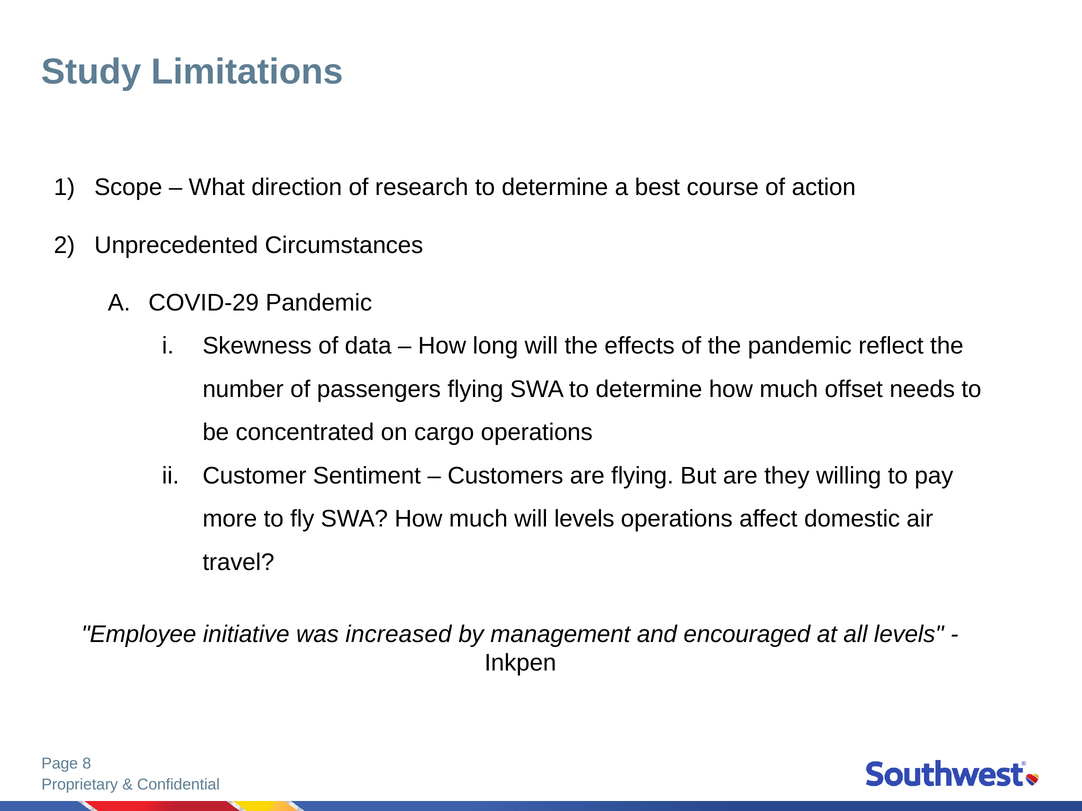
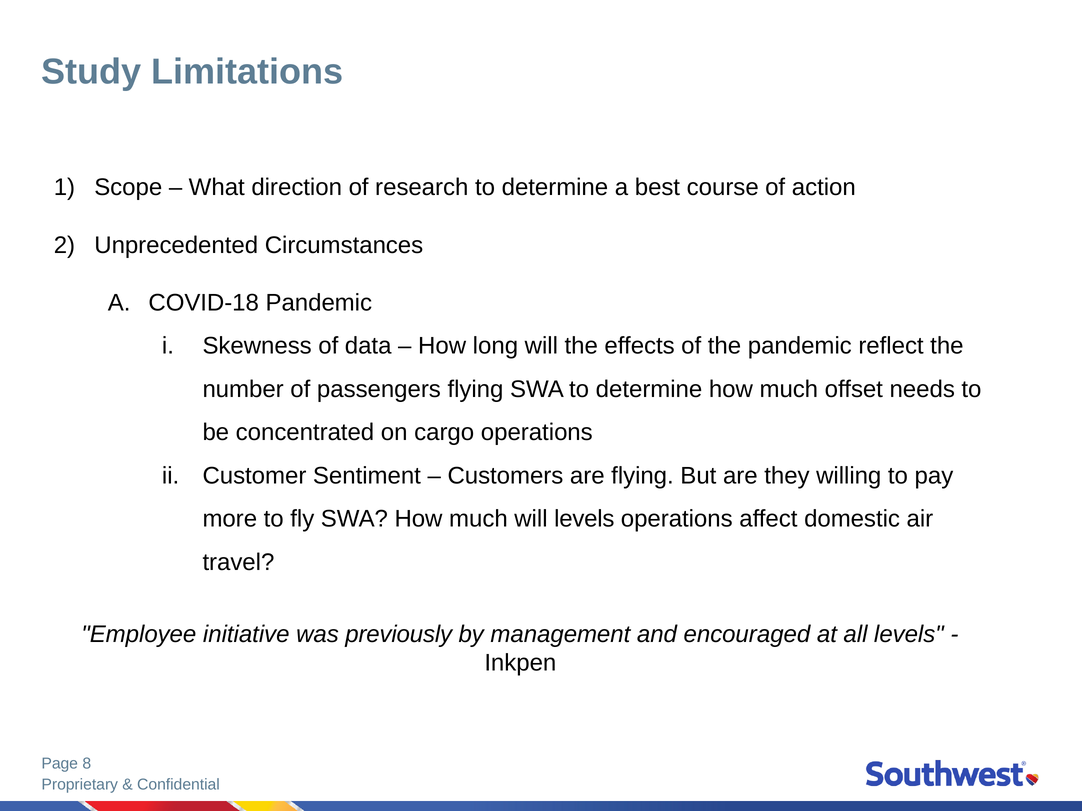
COVID-29: COVID-29 -> COVID-18
increased: increased -> previously
